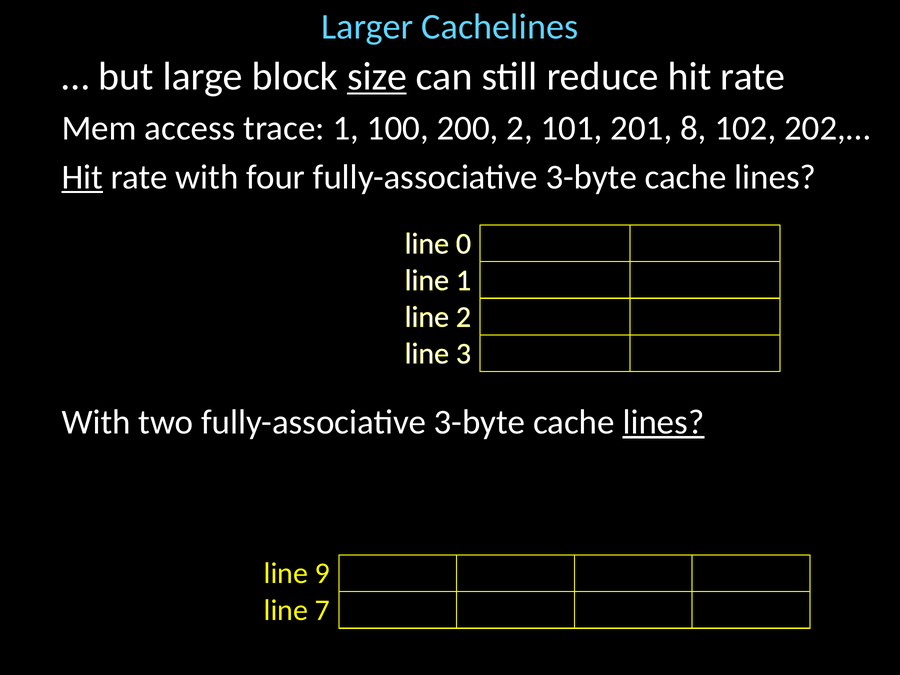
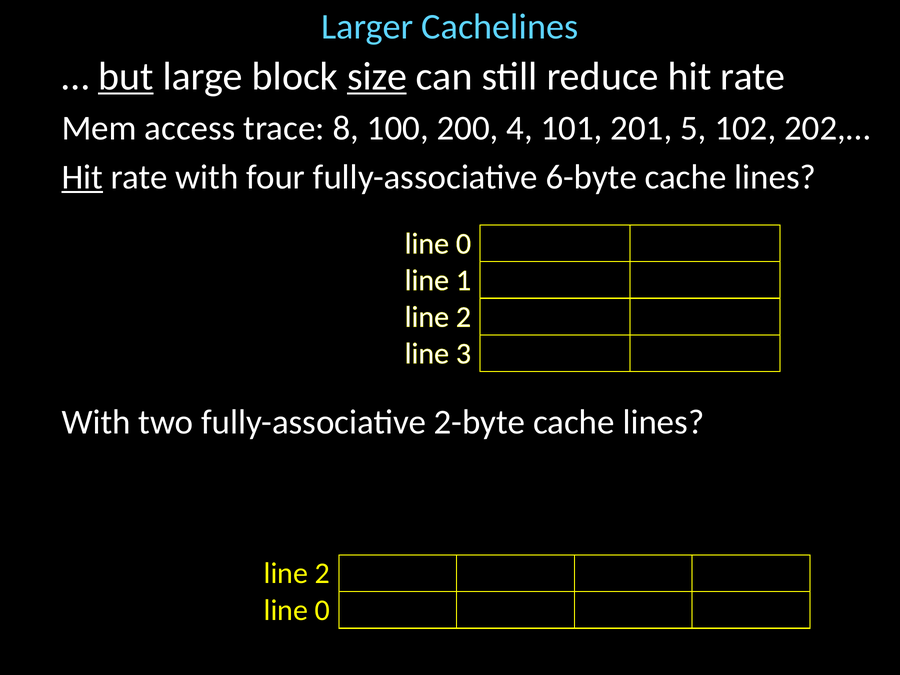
but underline: none -> present
trace 1: 1 -> 8
200 2: 2 -> 4
8: 8 -> 5
four fully-associative 3-byte: 3-byte -> 6-byte
two fully-associative 3-byte: 3-byte -> 2-byte
lines at (663, 422) underline: present -> none
9 at (322, 574): 9 -> 2
7 at (322, 610): 7 -> 0
